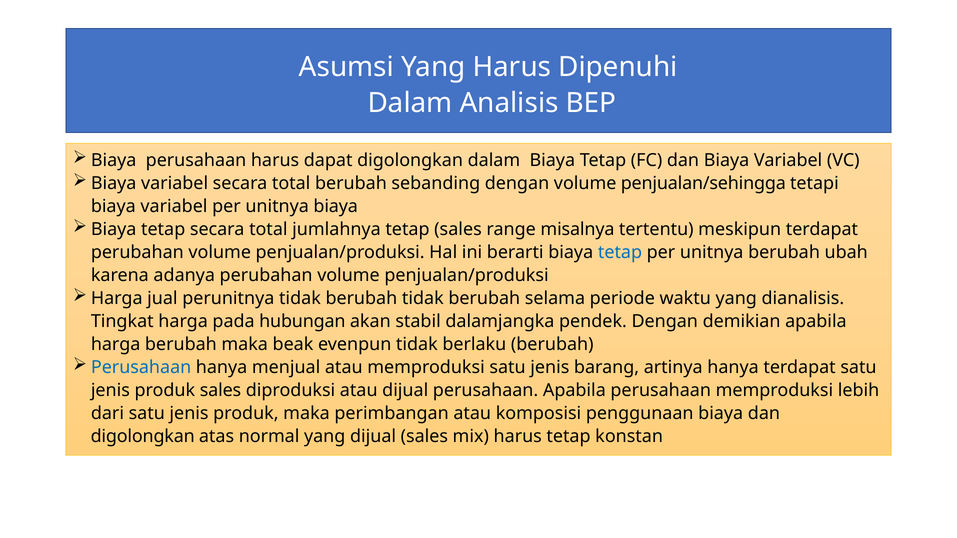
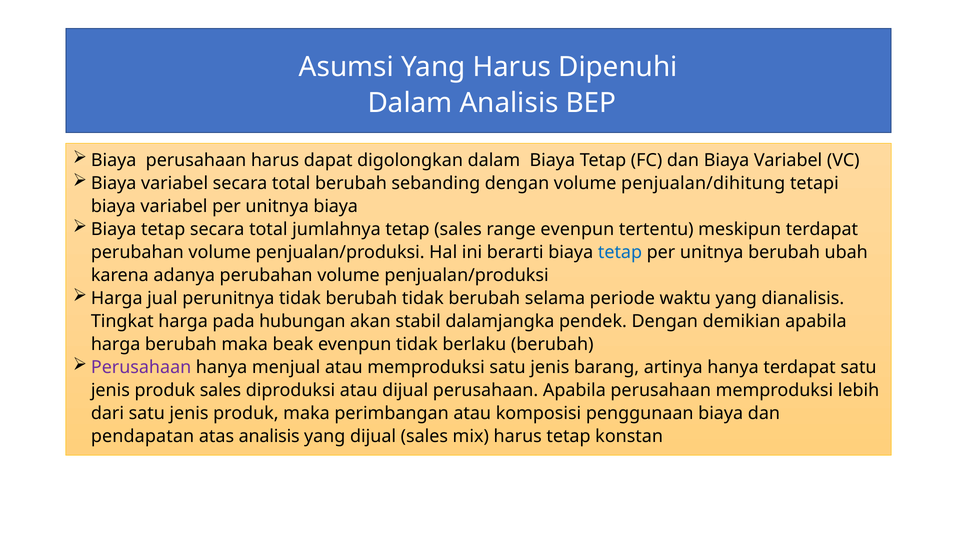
penjualan/sehingga: penjualan/sehingga -> penjualan/dihitung
range misalnya: misalnya -> evenpun
Perusahaan at (141, 368) colour: blue -> purple
digolongkan at (143, 437): digolongkan -> pendapatan
atas normal: normal -> analisis
